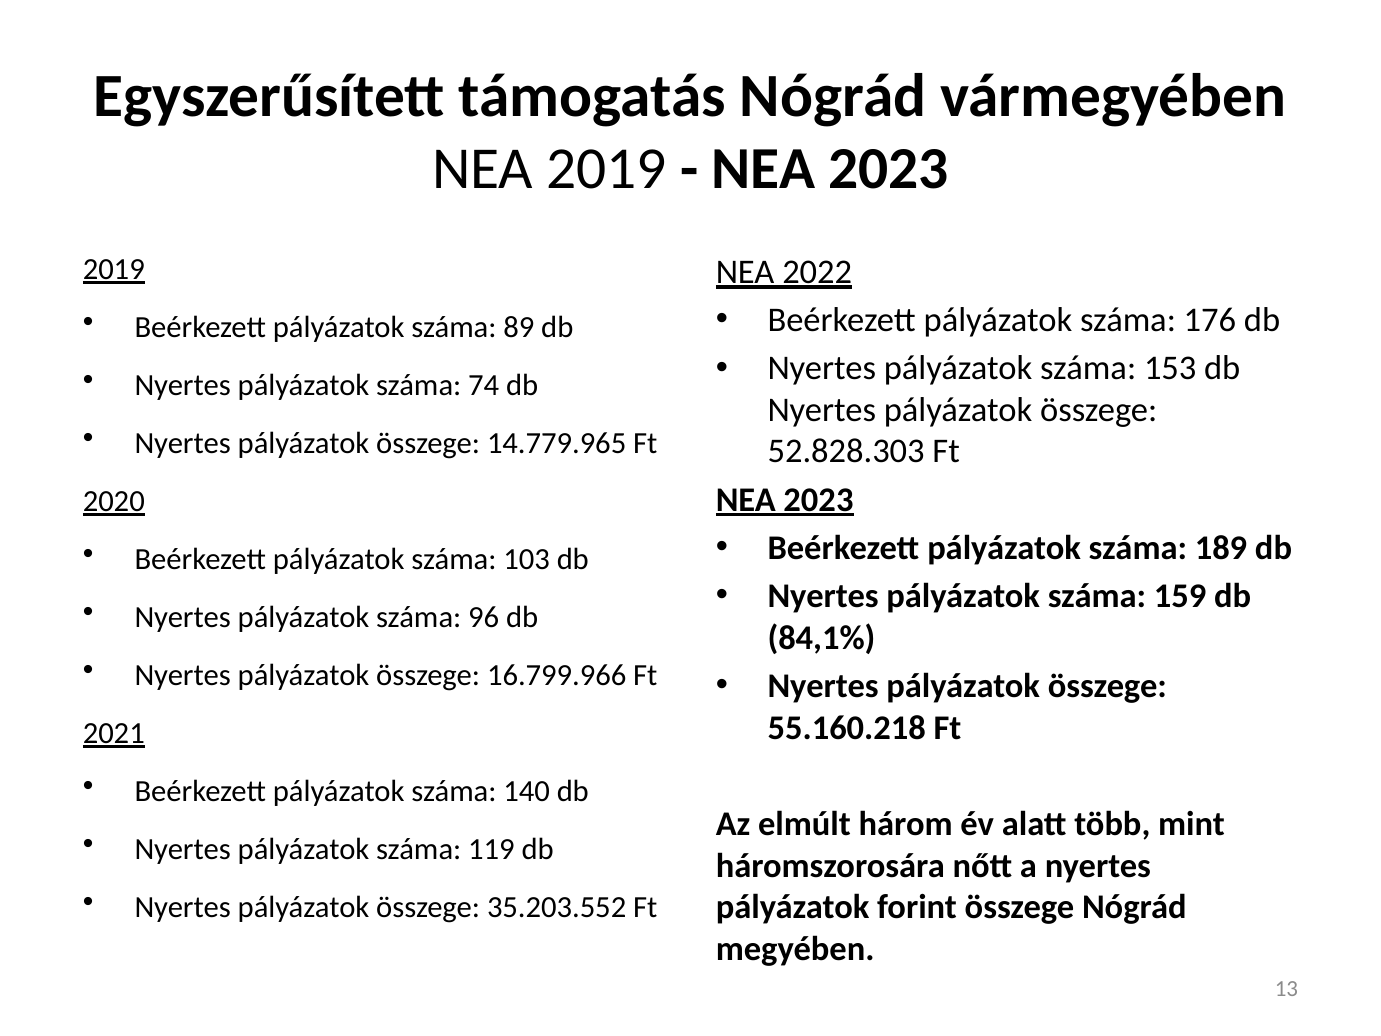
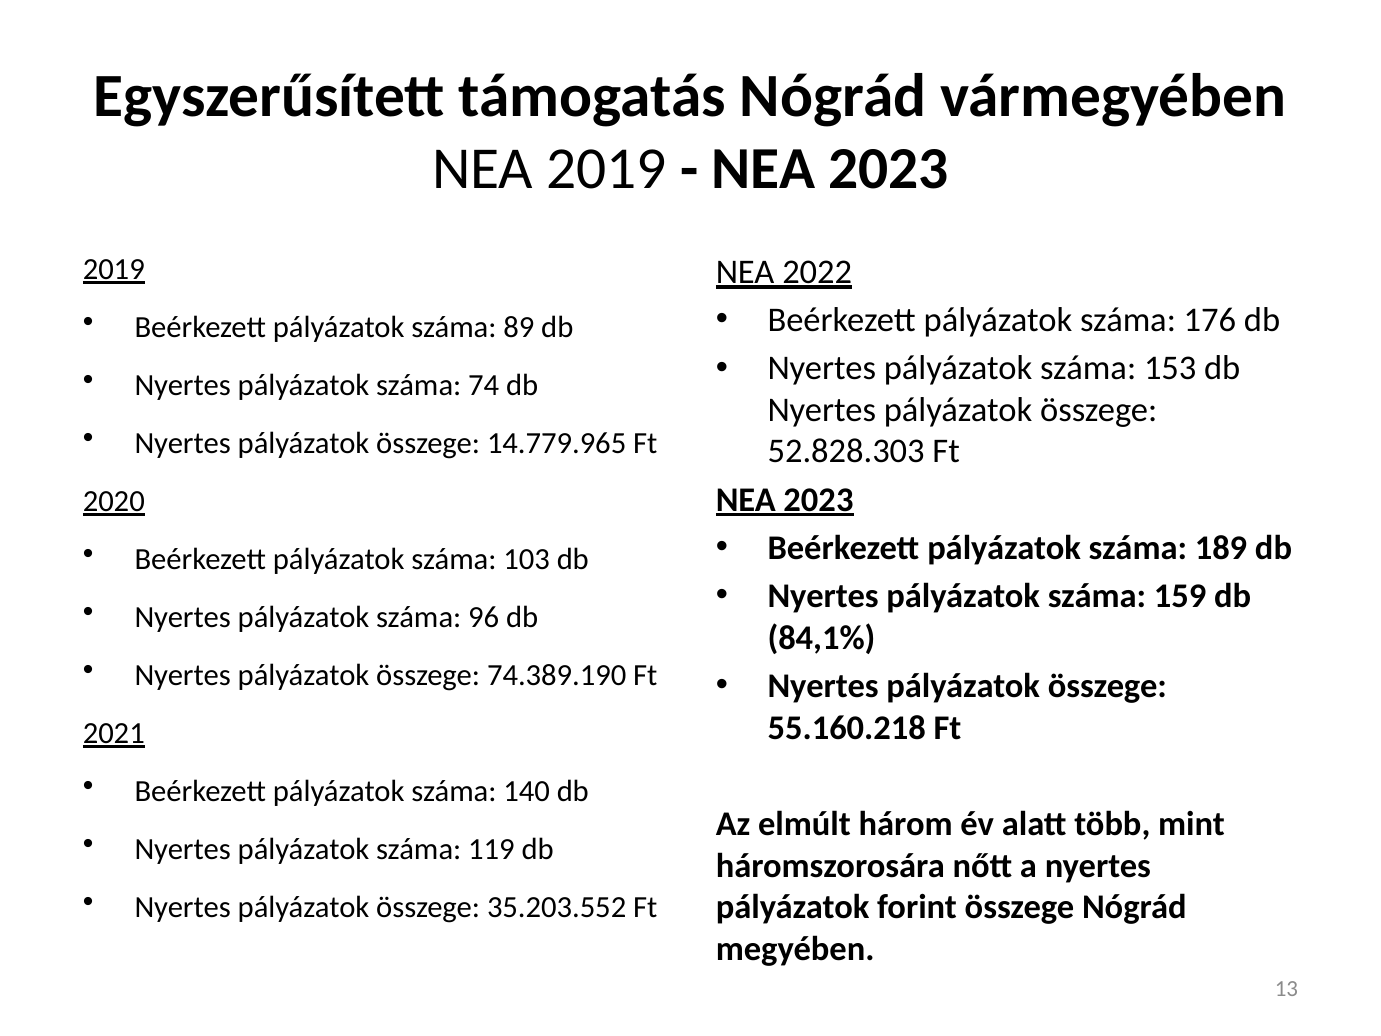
16.799.966: 16.799.966 -> 74.389.190
